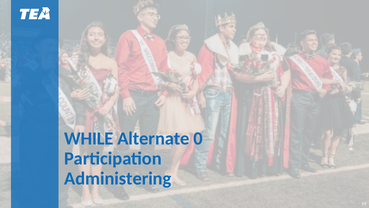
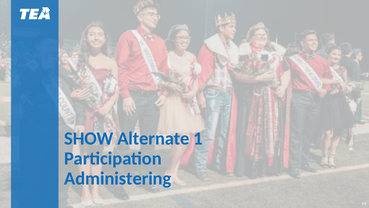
WHILE: WHILE -> SHOW
0: 0 -> 1
